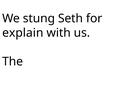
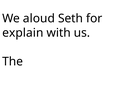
stung: stung -> aloud
